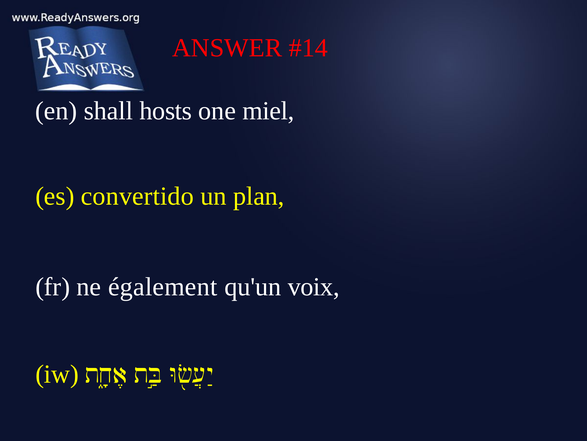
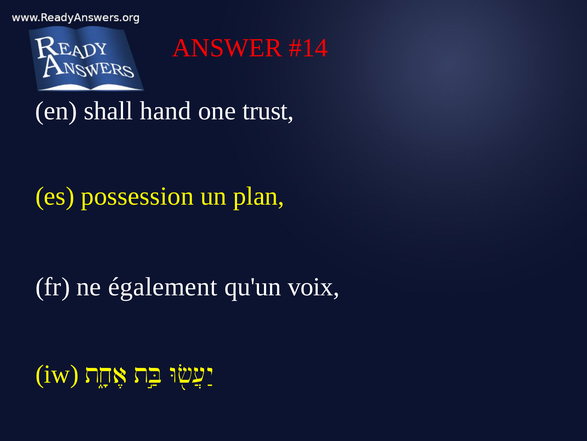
hosts: hosts -> hand
miel: miel -> trust
convertido: convertido -> possession
